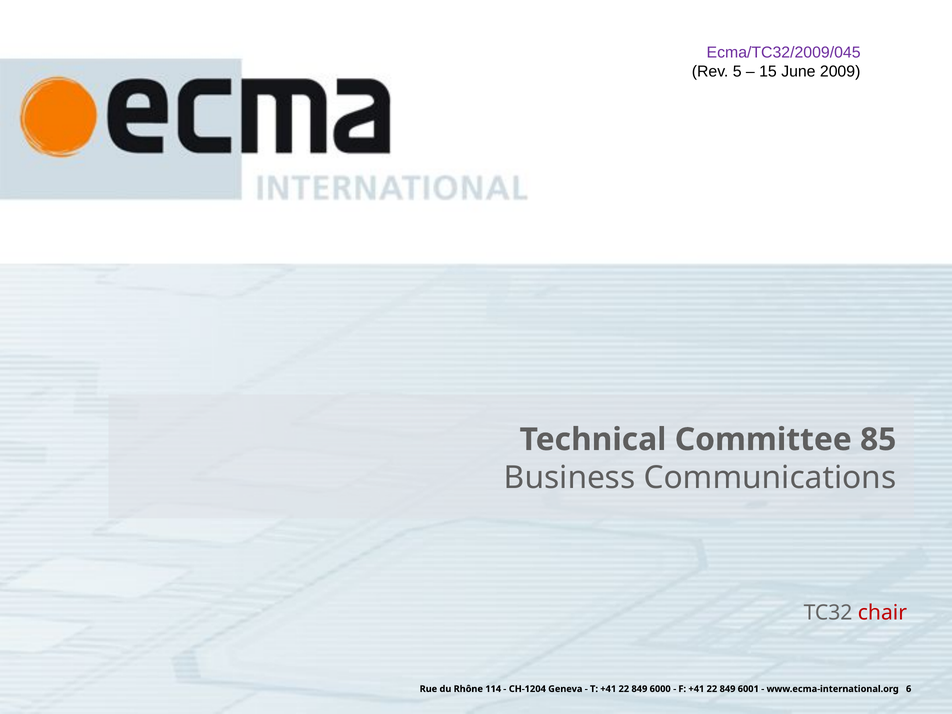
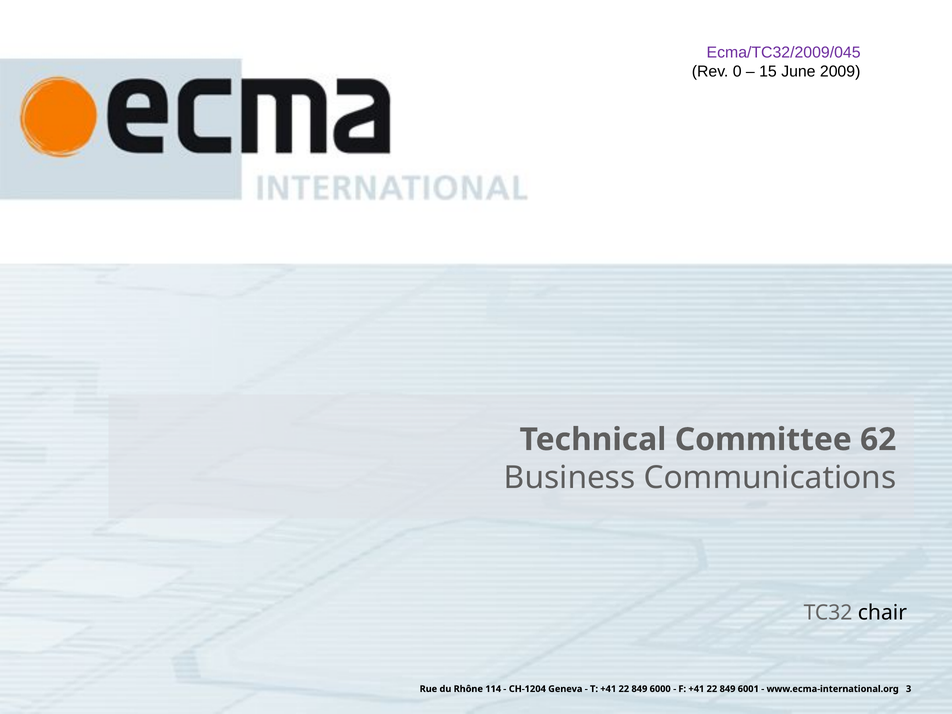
5: 5 -> 0
85: 85 -> 62
chair colour: red -> black
6: 6 -> 3
